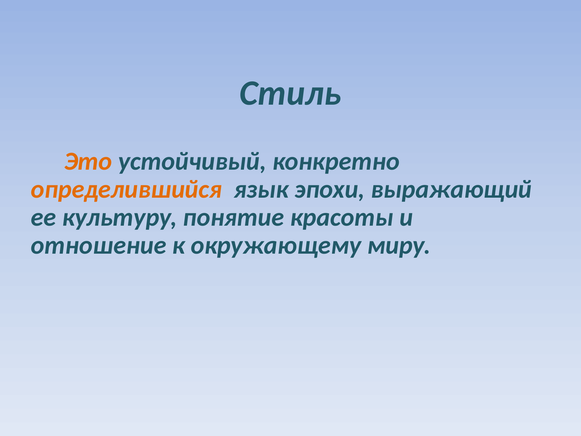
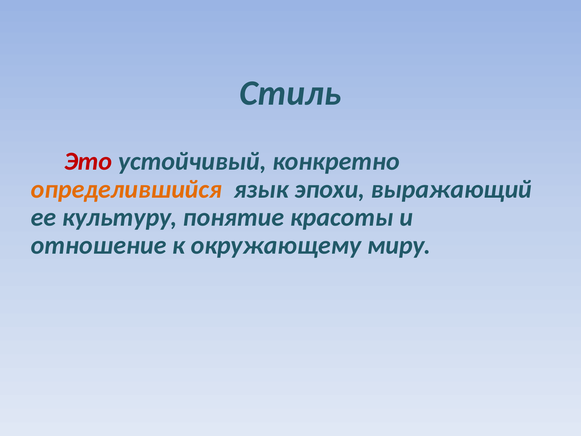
Это colour: orange -> red
